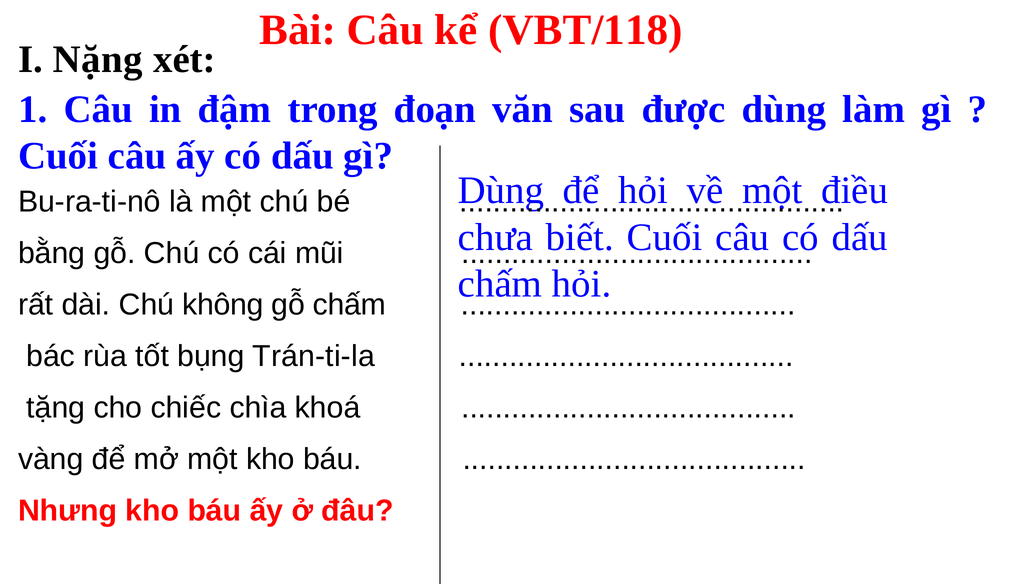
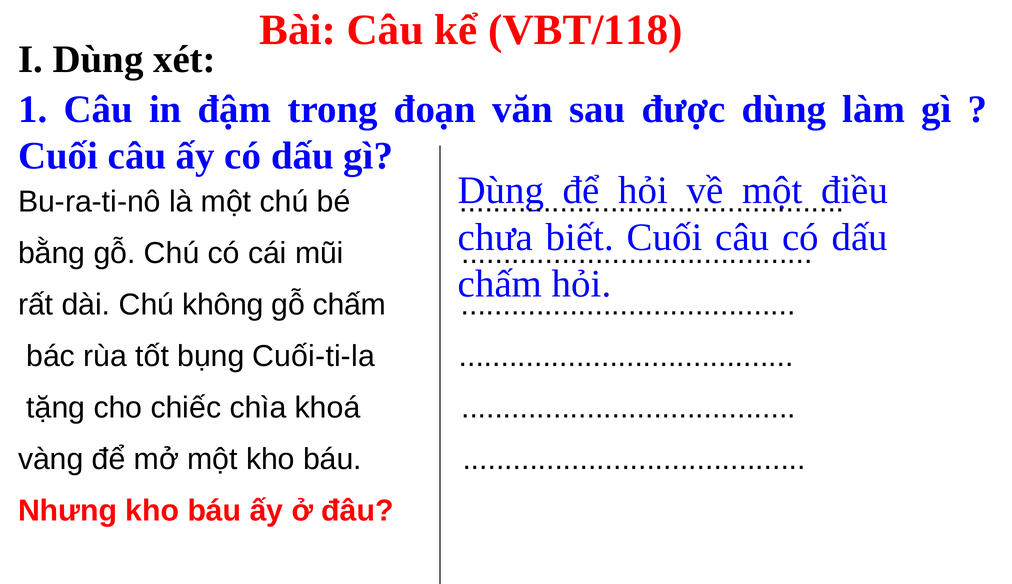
I Nặng: Nặng -> Dùng
Trán-ti-la: Trán-ti-la -> Cuối-ti-la
